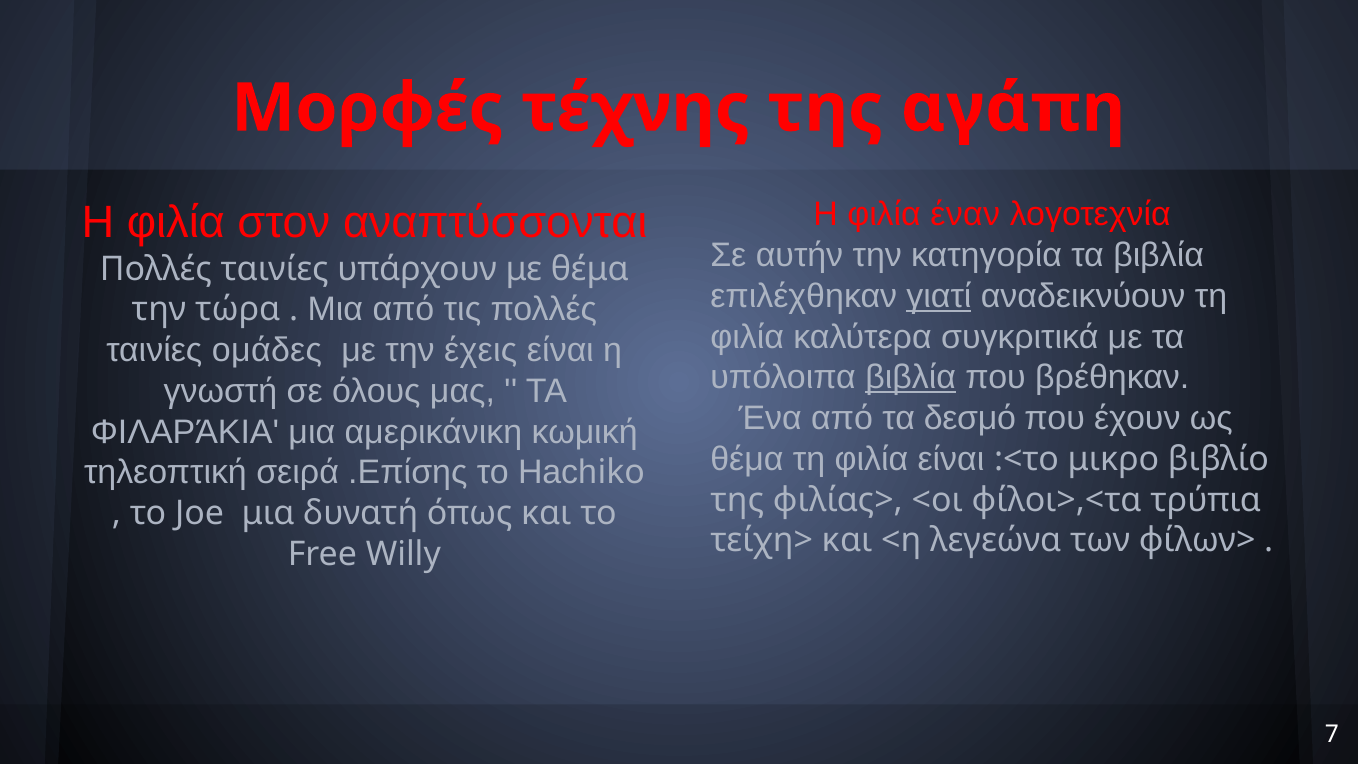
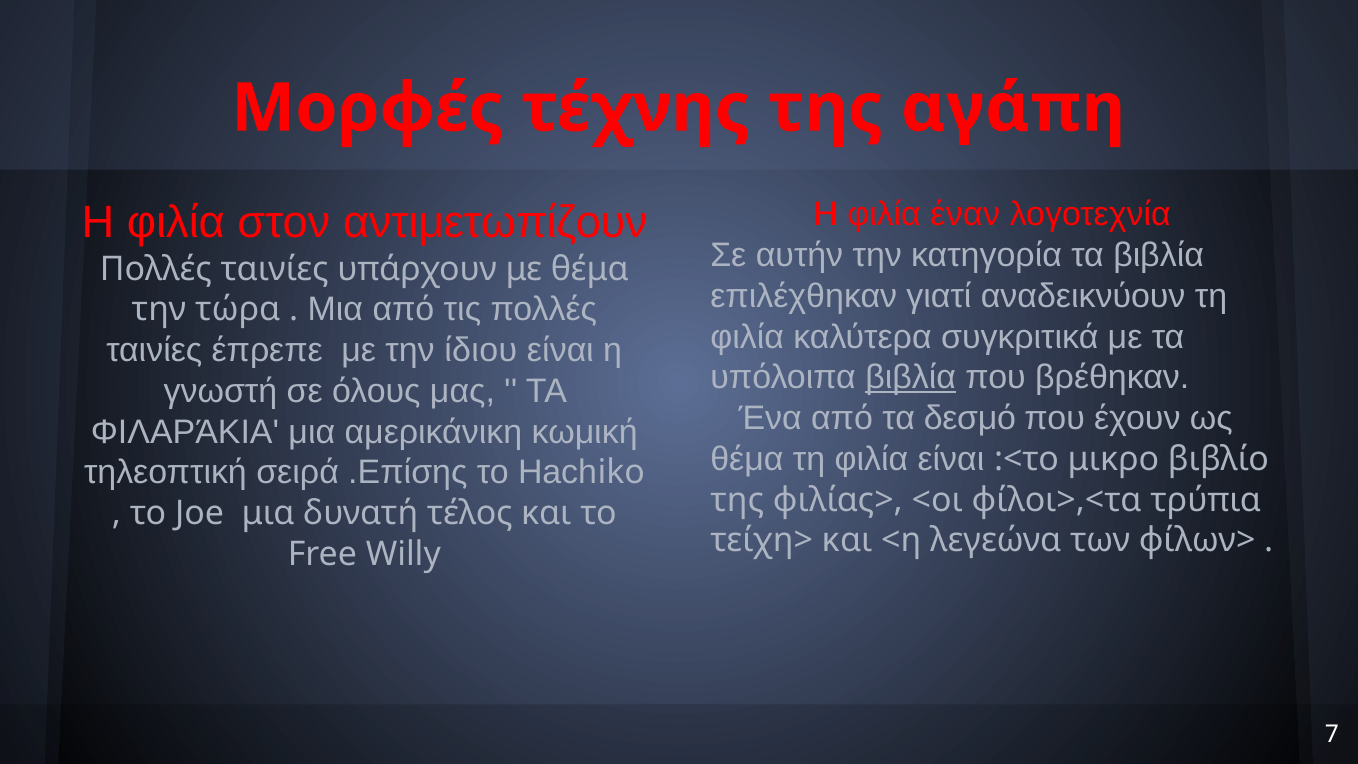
αναπτύσσονται: αναπτύσσονται -> αντιμετωπίζουν
γιατί underline: present -> none
ομάδες: ομάδες -> έπρεπε
έχεις: έχεις -> ίδιου
όπως: όπως -> τέλος
